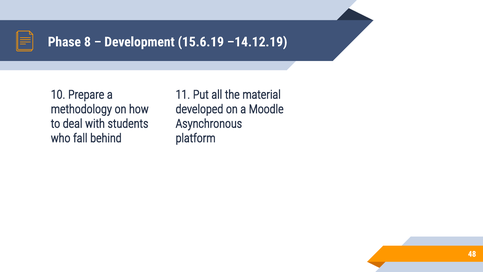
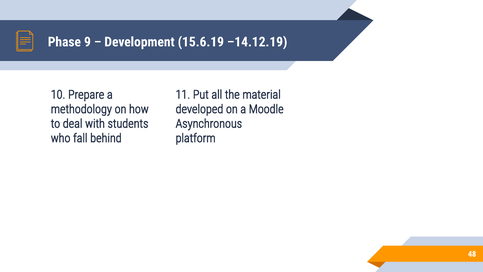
8: 8 -> 9
